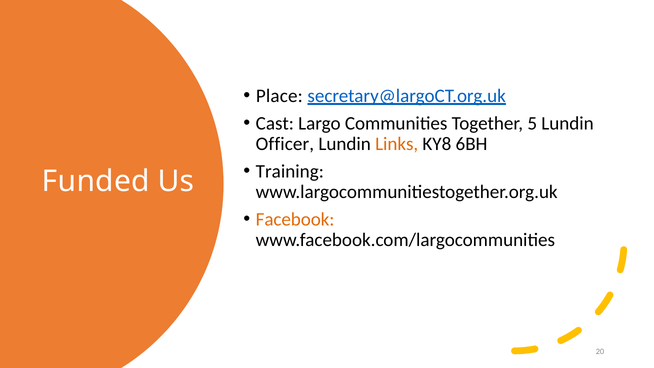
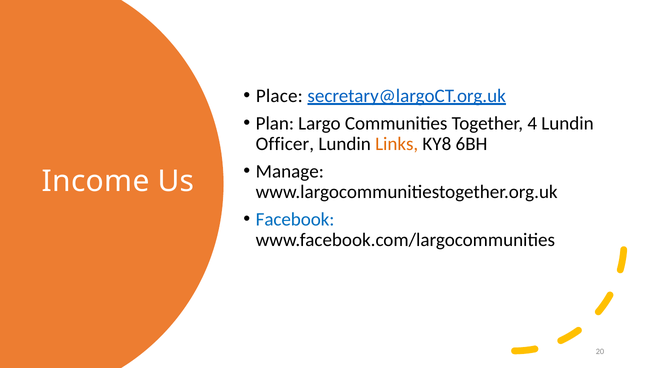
Cast: Cast -> Plan
5: 5 -> 4
Training: Training -> Manage
Funded: Funded -> Income
Facebook colour: orange -> blue
